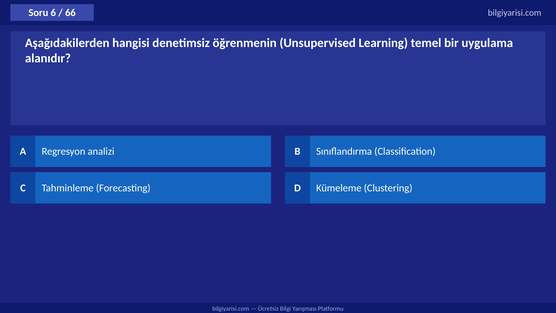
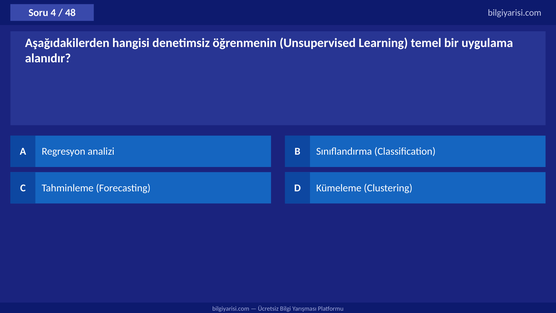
6: 6 -> 4
66: 66 -> 48
